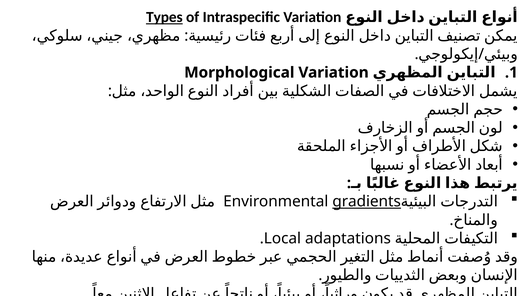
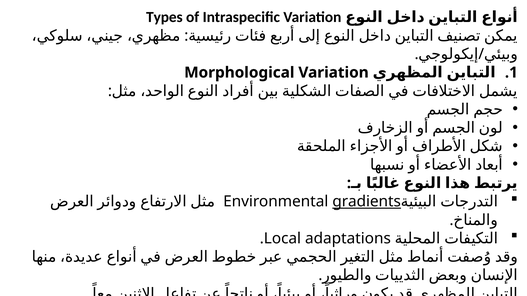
Types underline: present -> none
